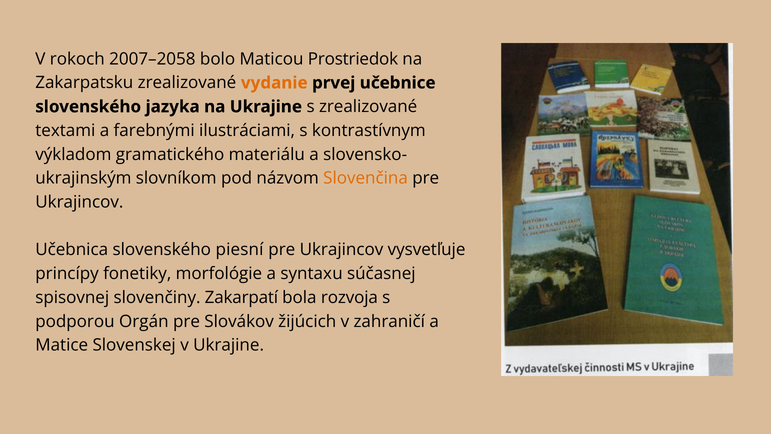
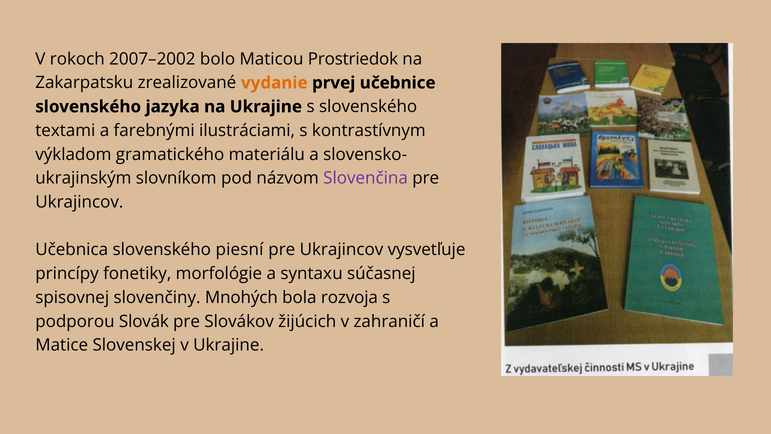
2007–2058: 2007–2058 -> 2007–2002
s zrealizované: zrealizované -> slovenského
Slovenčina colour: orange -> purple
Zakarpatí: Zakarpatí -> Mnohých
Orgán: Orgán -> Slovák
